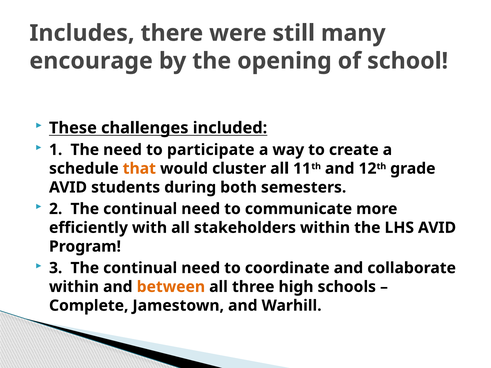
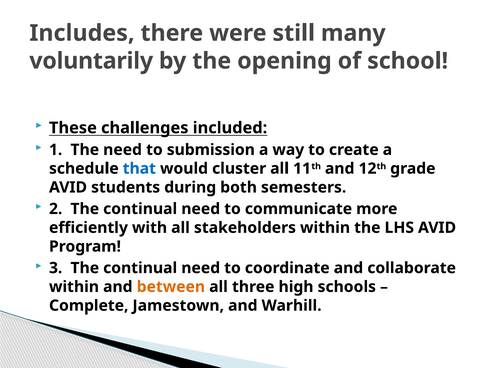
encourage: encourage -> voluntarily
participate: participate -> submission
that colour: orange -> blue
